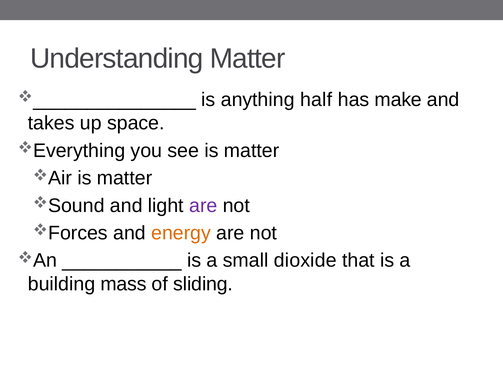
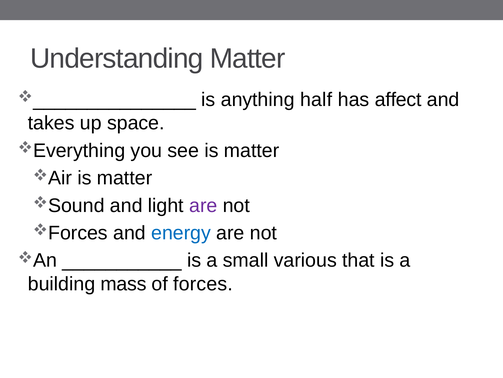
make: make -> affect
energy colour: orange -> blue
dioxide: dioxide -> various
sliding: sliding -> forces
